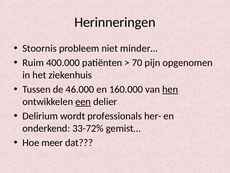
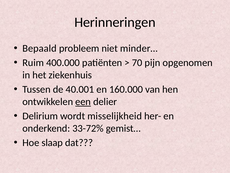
Stoornis: Stoornis -> Bepaald
46.000: 46.000 -> 40.001
hen underline: present -> none
professionals: professionals -> misselijkheid
meer: meer -> slaap
